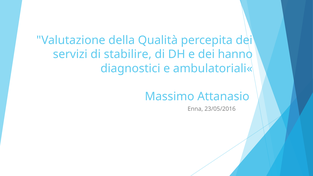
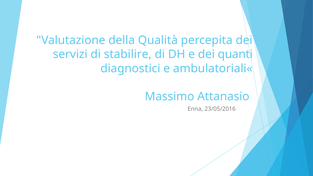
hanno: hanno -> quanti
